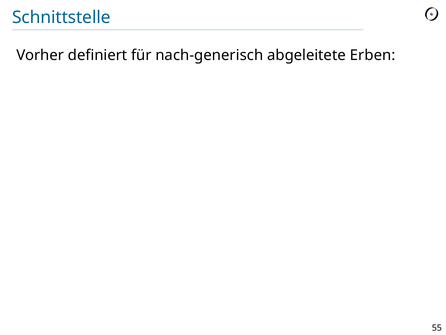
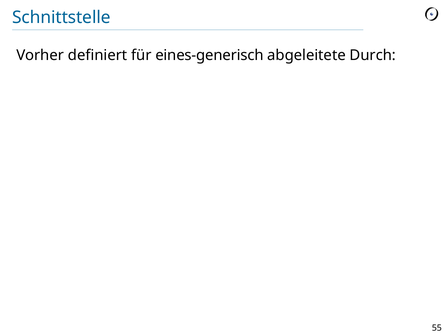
nach-generisch: nach-generisch -> eines-generisch
Erben: Erben -> Durch
